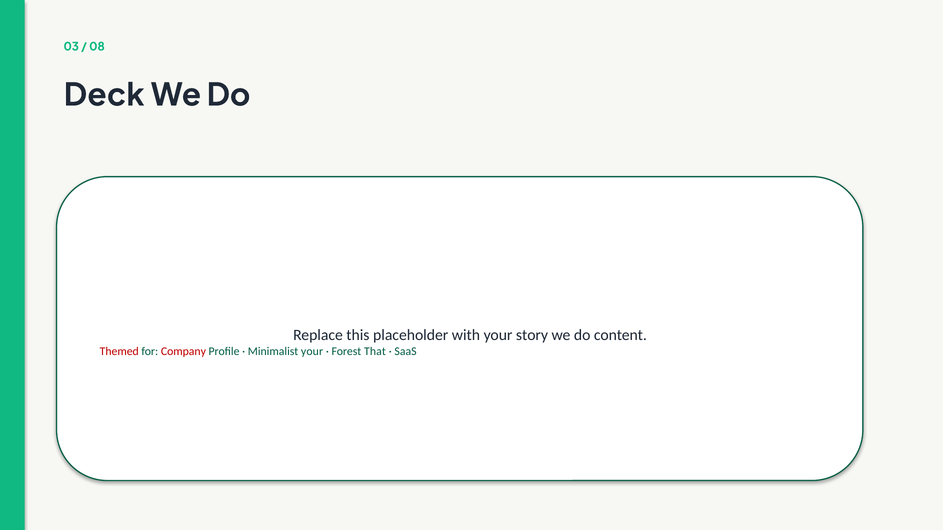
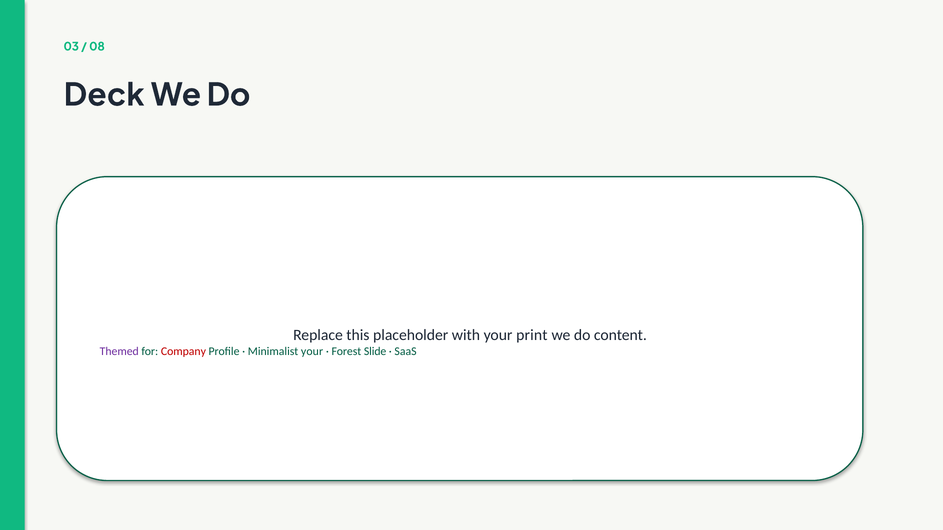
story: story -> print
Themed colour: red -> purple
That: That -> Slide
